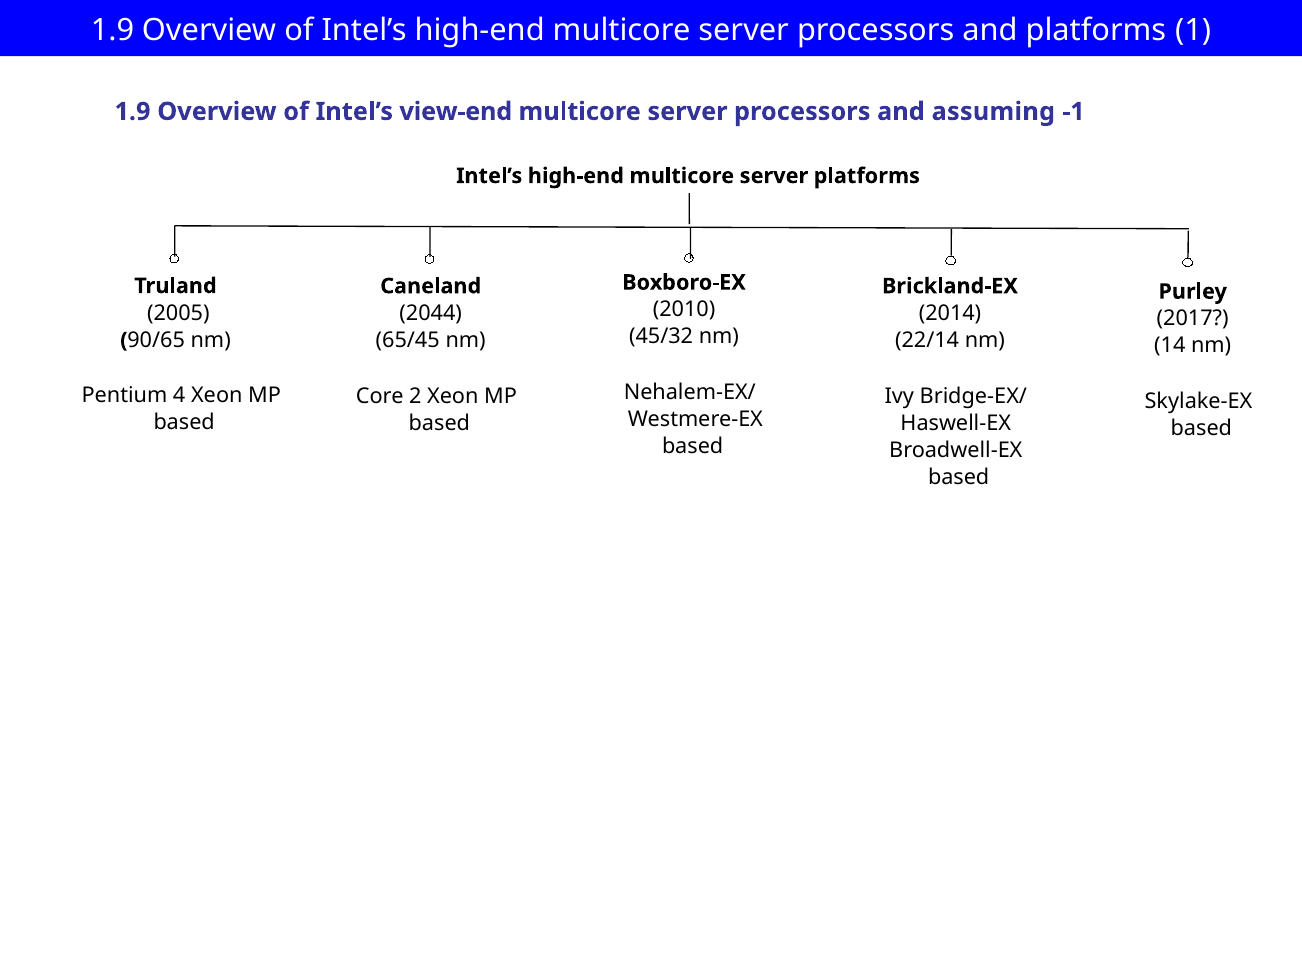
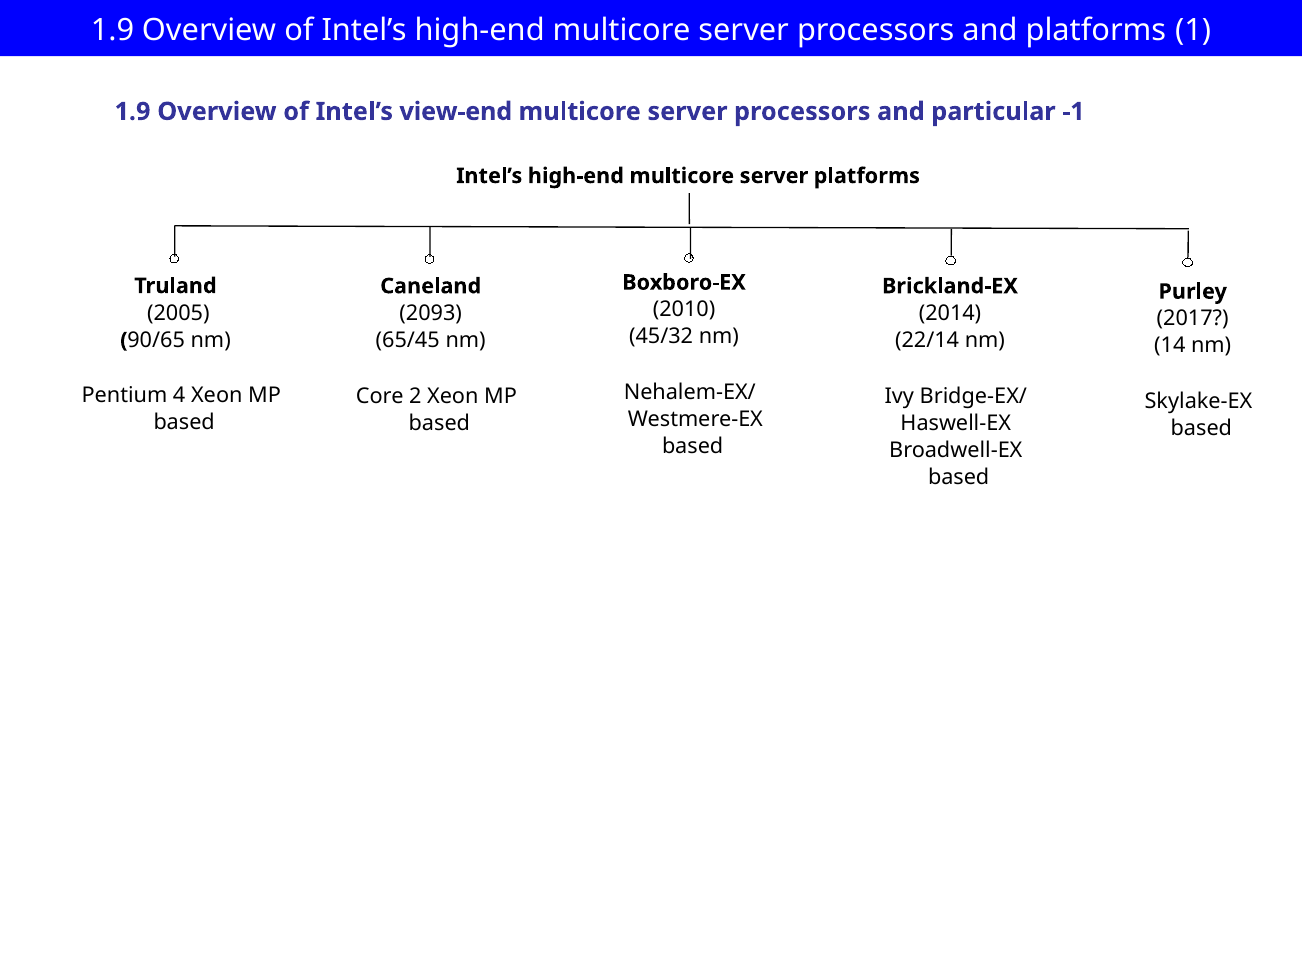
assuming: assuming -> particular
2044: 2044 -> 2093
